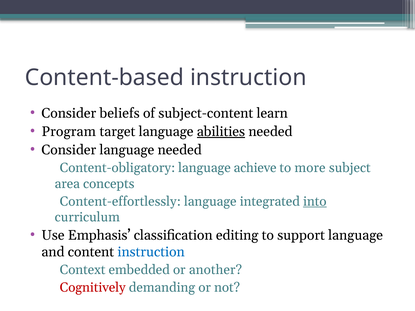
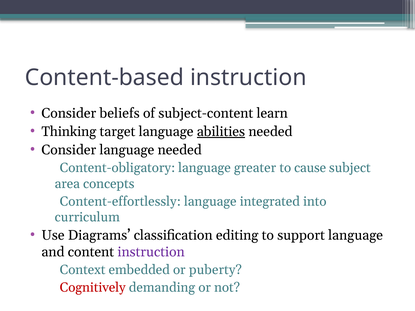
Program: Program -> Thinking
achieve: achieve -> greater
more: more -> cause
into underline: present -> none
Emphasis: Emphasis -> Diagrams
instruction at (151, 252) colour: blue -> purple
another: another -> puberty
